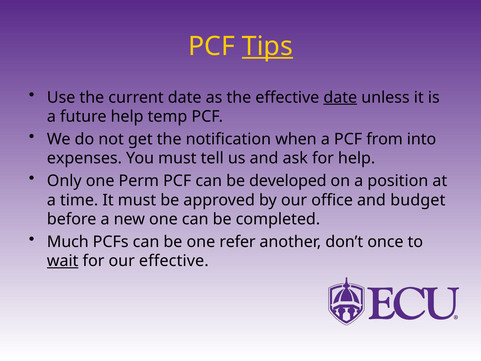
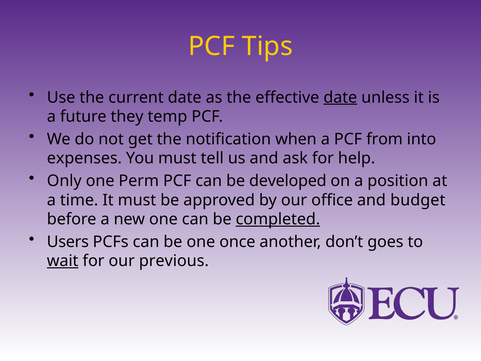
Tips underline: present -> none
future help: help -> they
completed underline: none -> present
Much: Much -> Users
refer: refer -> once
once: once -> goes
our effective: effective -> previous
